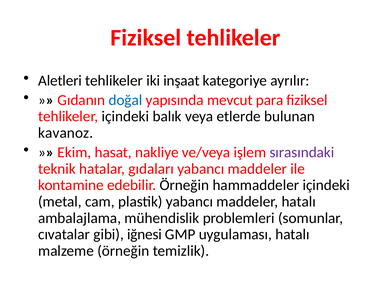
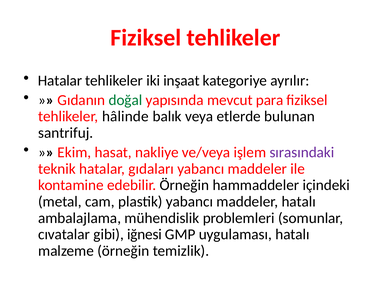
Aletleri at (60, 81): Aletleri -> Hatalar
doğal colour: blue -> green
tehlikeler içindeki: içindeki -> hâlinde
kavanoz: kavanoz -> santrifuj
